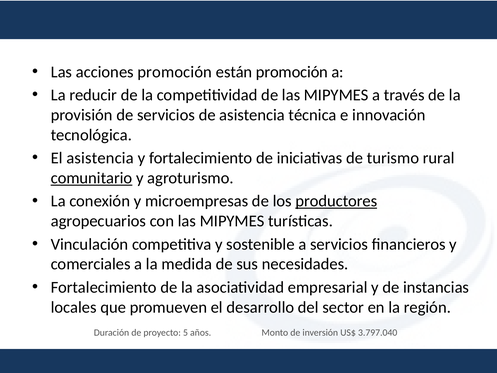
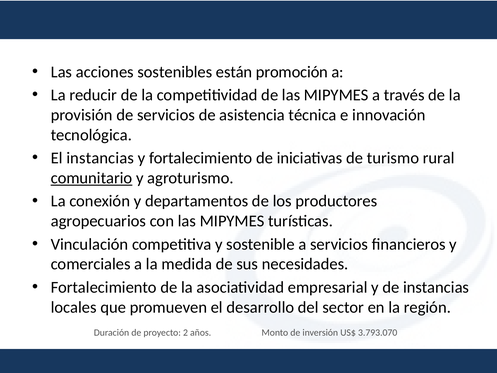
acciones promoción: promoción -> sostenibles
El asistencia: asistencia -> instancias
microempresas: microempresas -> departamentos
productores underline: present -> none
5: 5 -> 2
3.797.040: 3.797.040 -> 3.793.070
